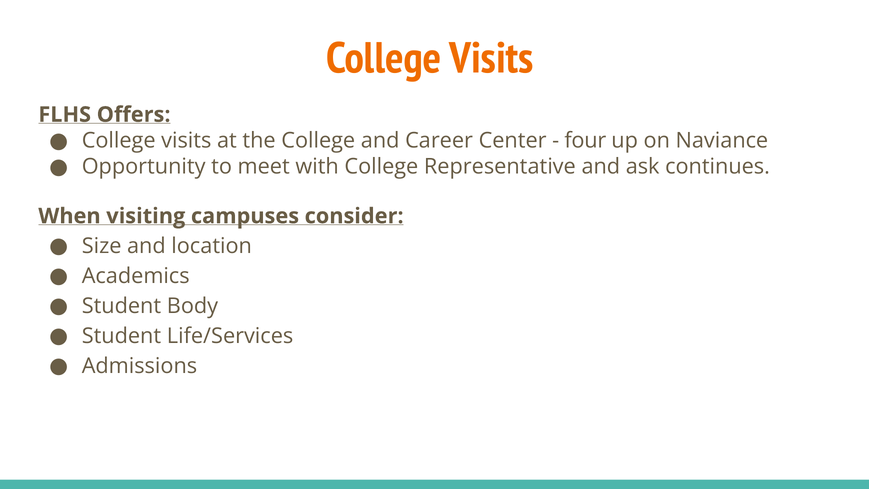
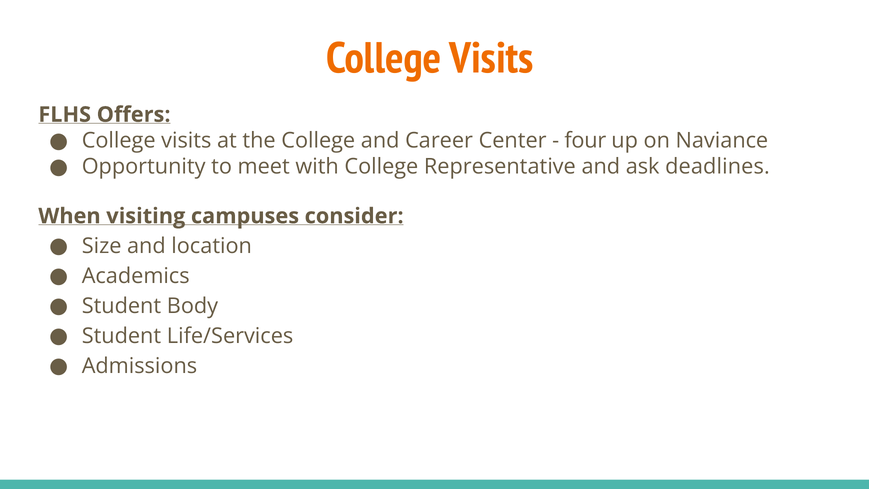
continues: continues -> deadlines
